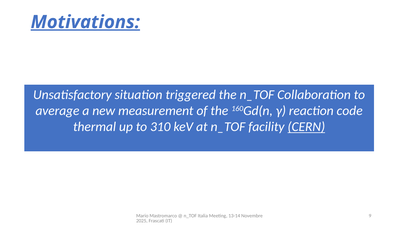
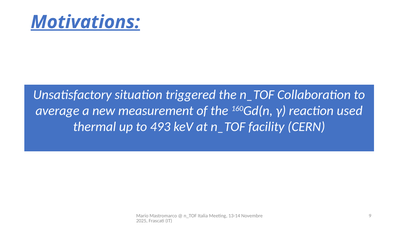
code: code -> used
310: 310 -> 493
CERN underline: present -> none
